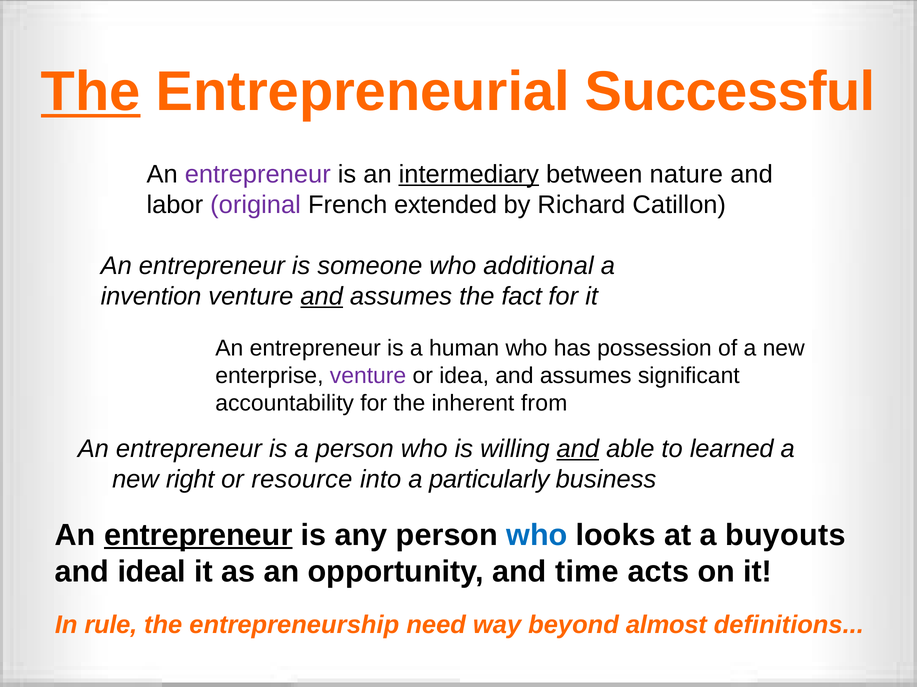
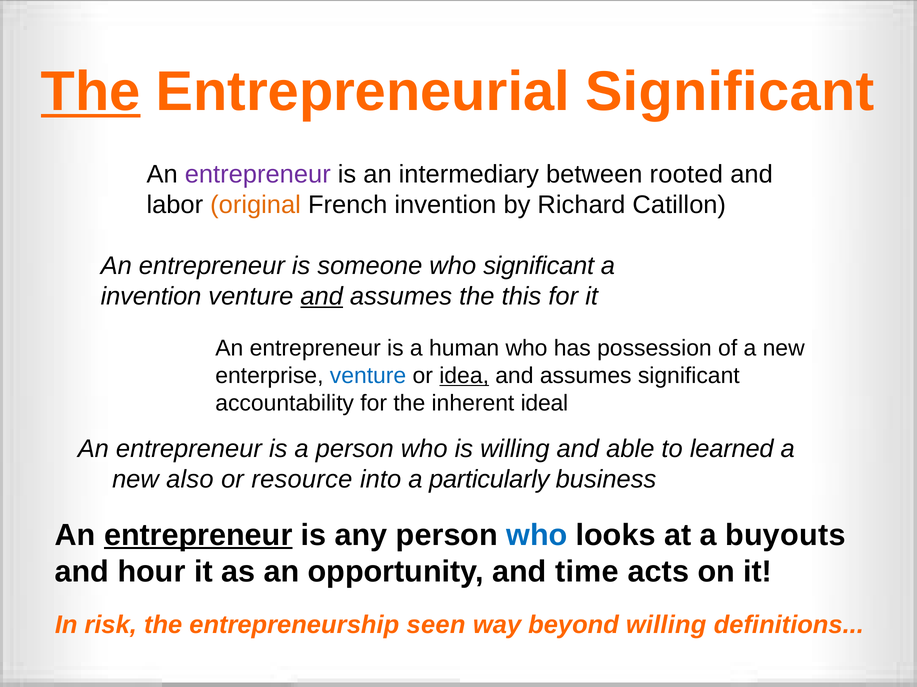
Entrepreneurial Successful: Successful -> Significant
intermediary underline: present -> none
nature: nature -> rooted
original colour: purple -> orange
French extended: extended -> invention
who additional: additional -> significant
fact: fact -> this
venture at (368, 376) colour: purple -> blue
idea underline: none -> present
from: from -> ideal
and at (578, 449) underline: present -> none
right: right -> also
ideal: ideal -> hour
rule: rule -> risk
need: need -> seen
beyond almost: almost -> willing
